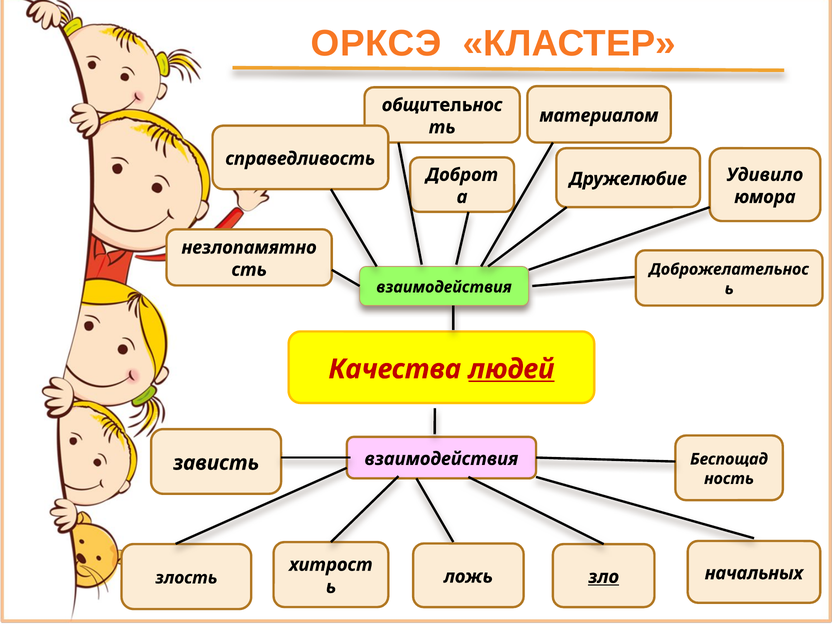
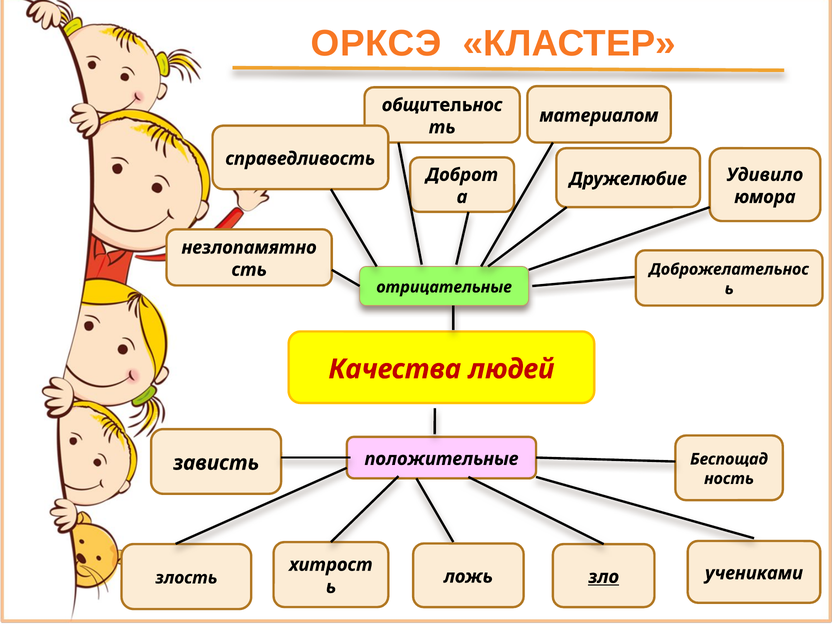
взаимодействия at (444, 287): взаимодействия -> отрицательные
людей underline: present -> none
взаимодействия at (441, 459): взаимодействия -> положительные
начальных: начальных -> учениками
